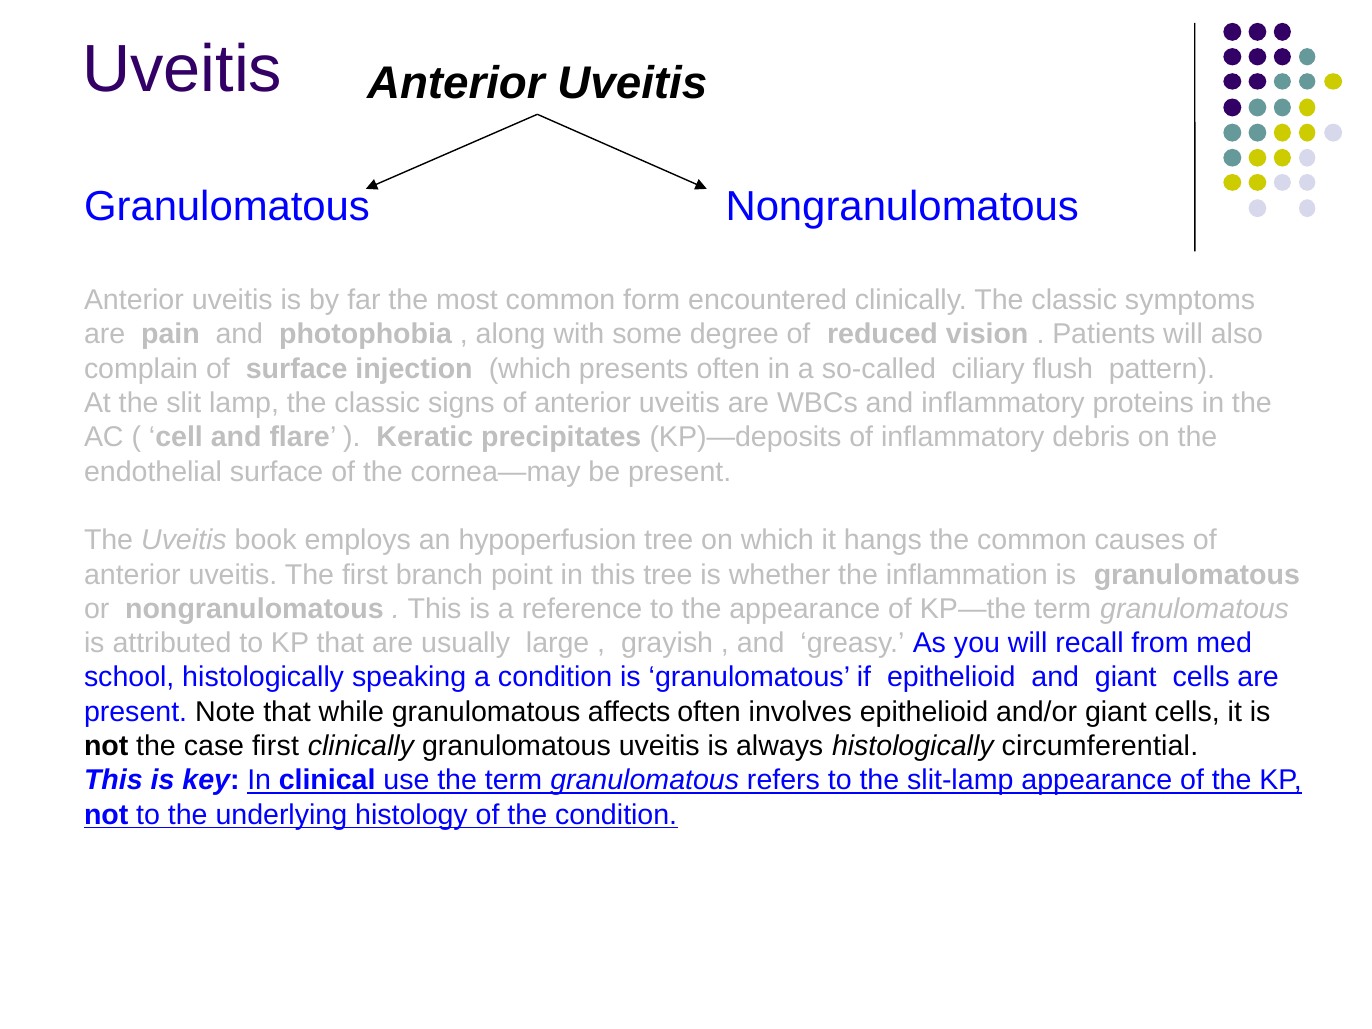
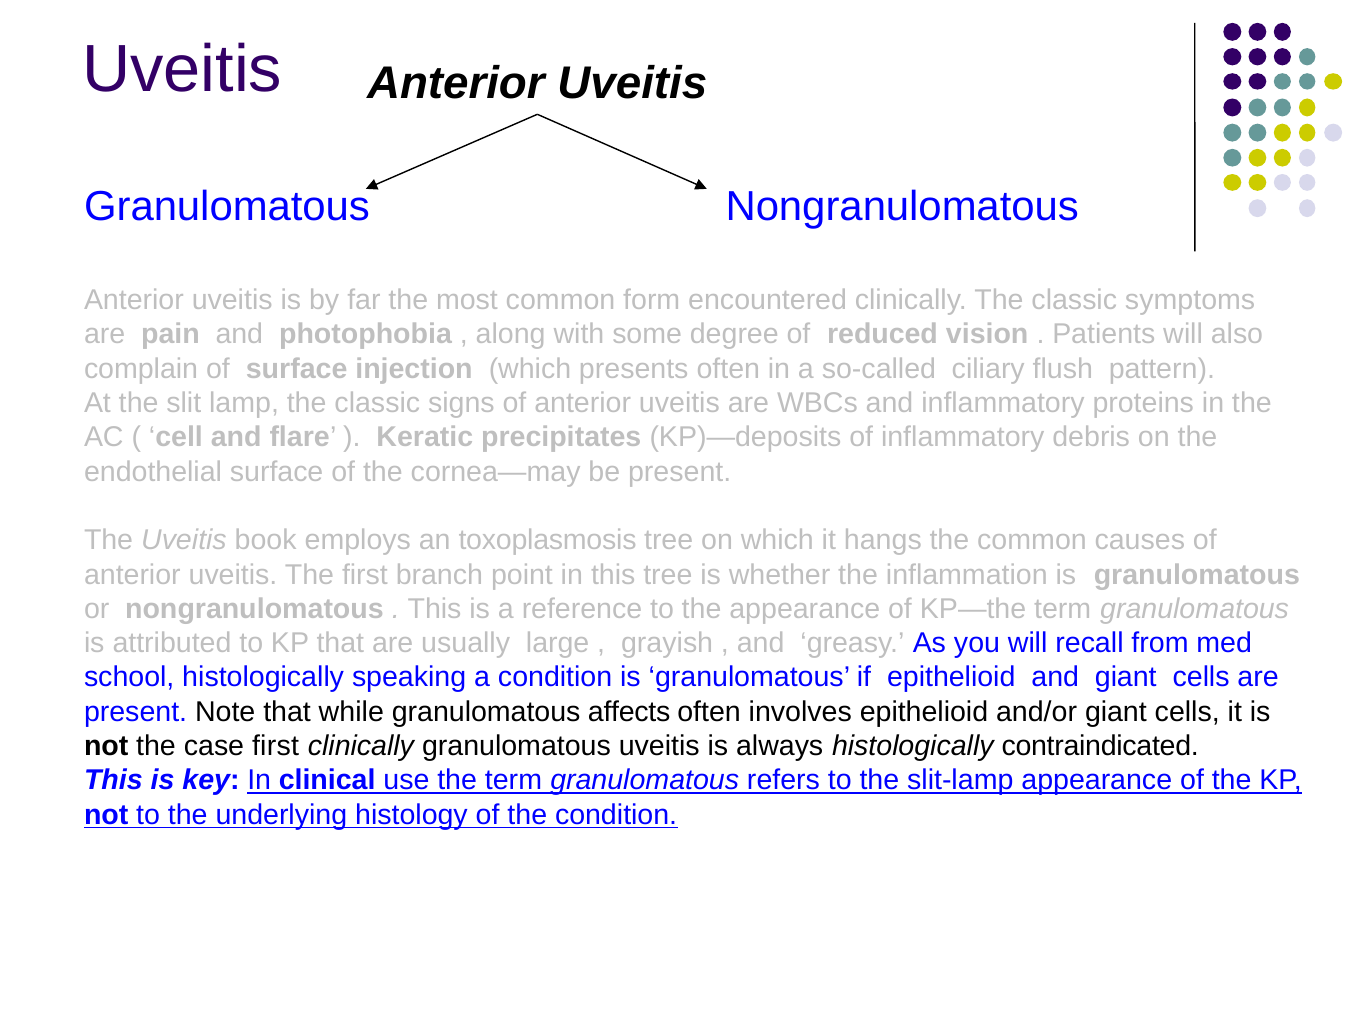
hypoperfusion: hypoperfusion -> toxoplasmosis
circumferential: circumferential -> contraindicated
